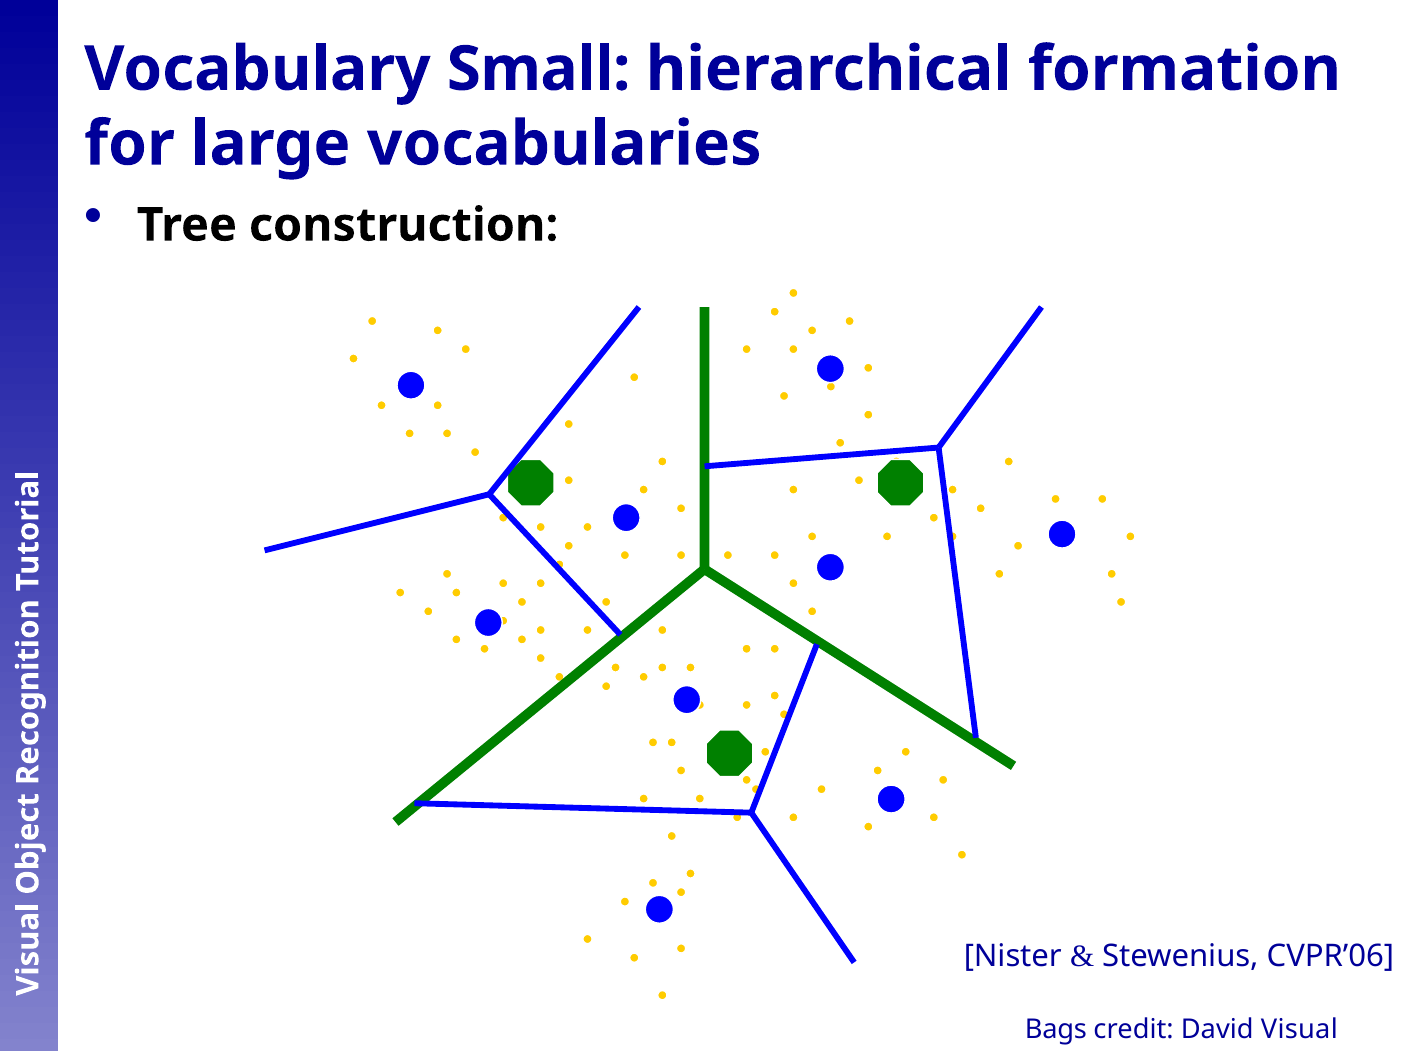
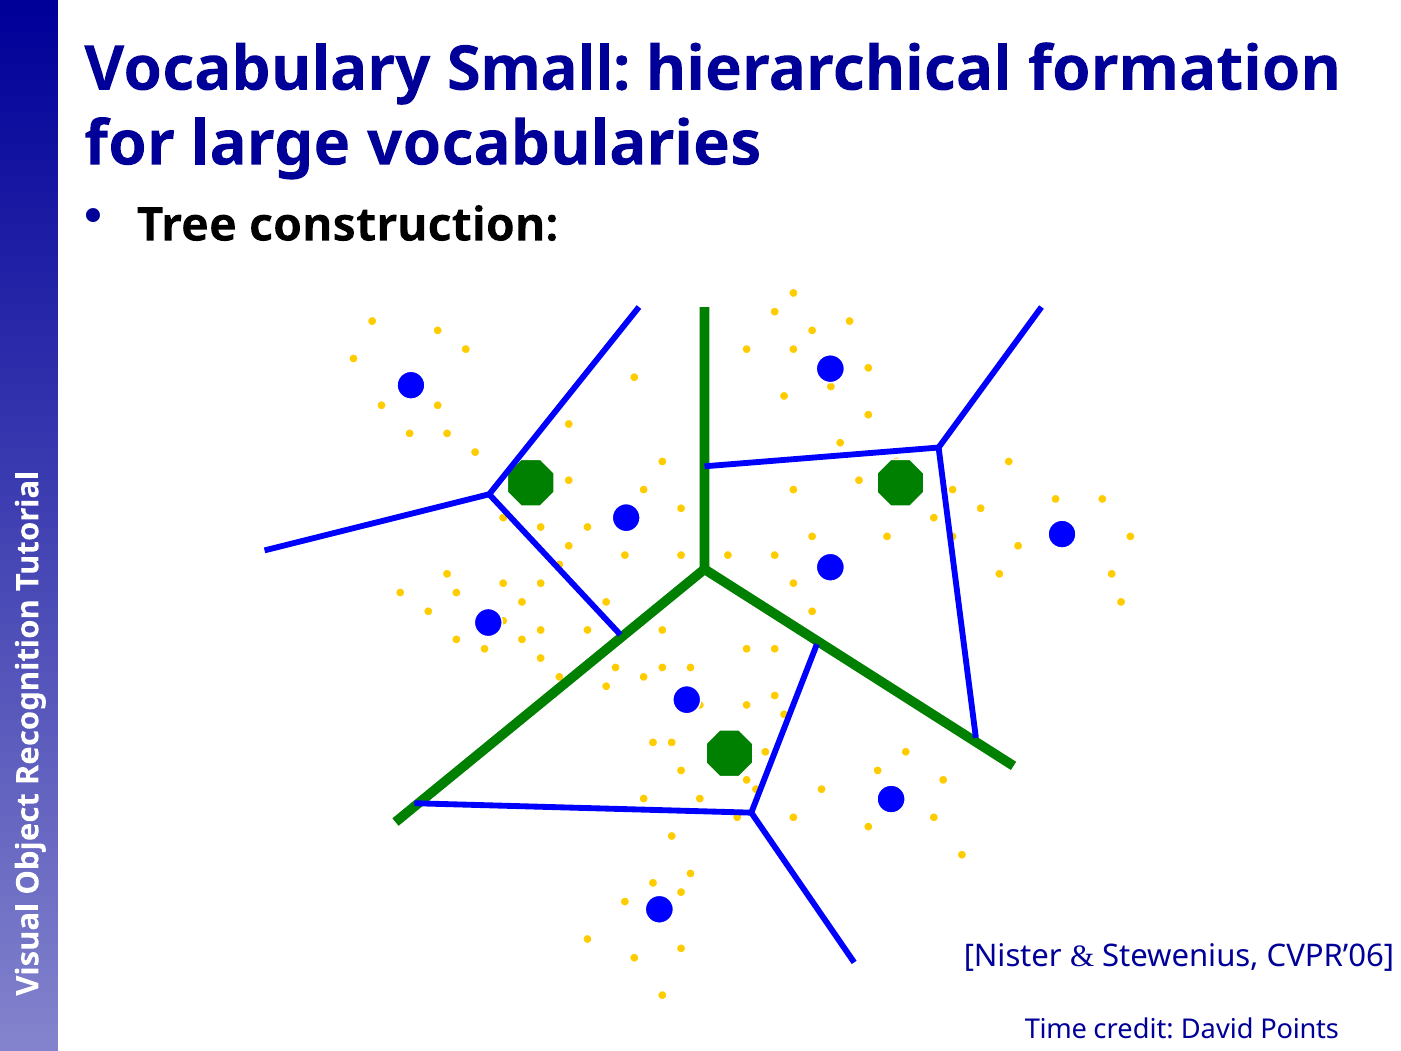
Bags: Bags -> Time
Visual: Visual -> Points
